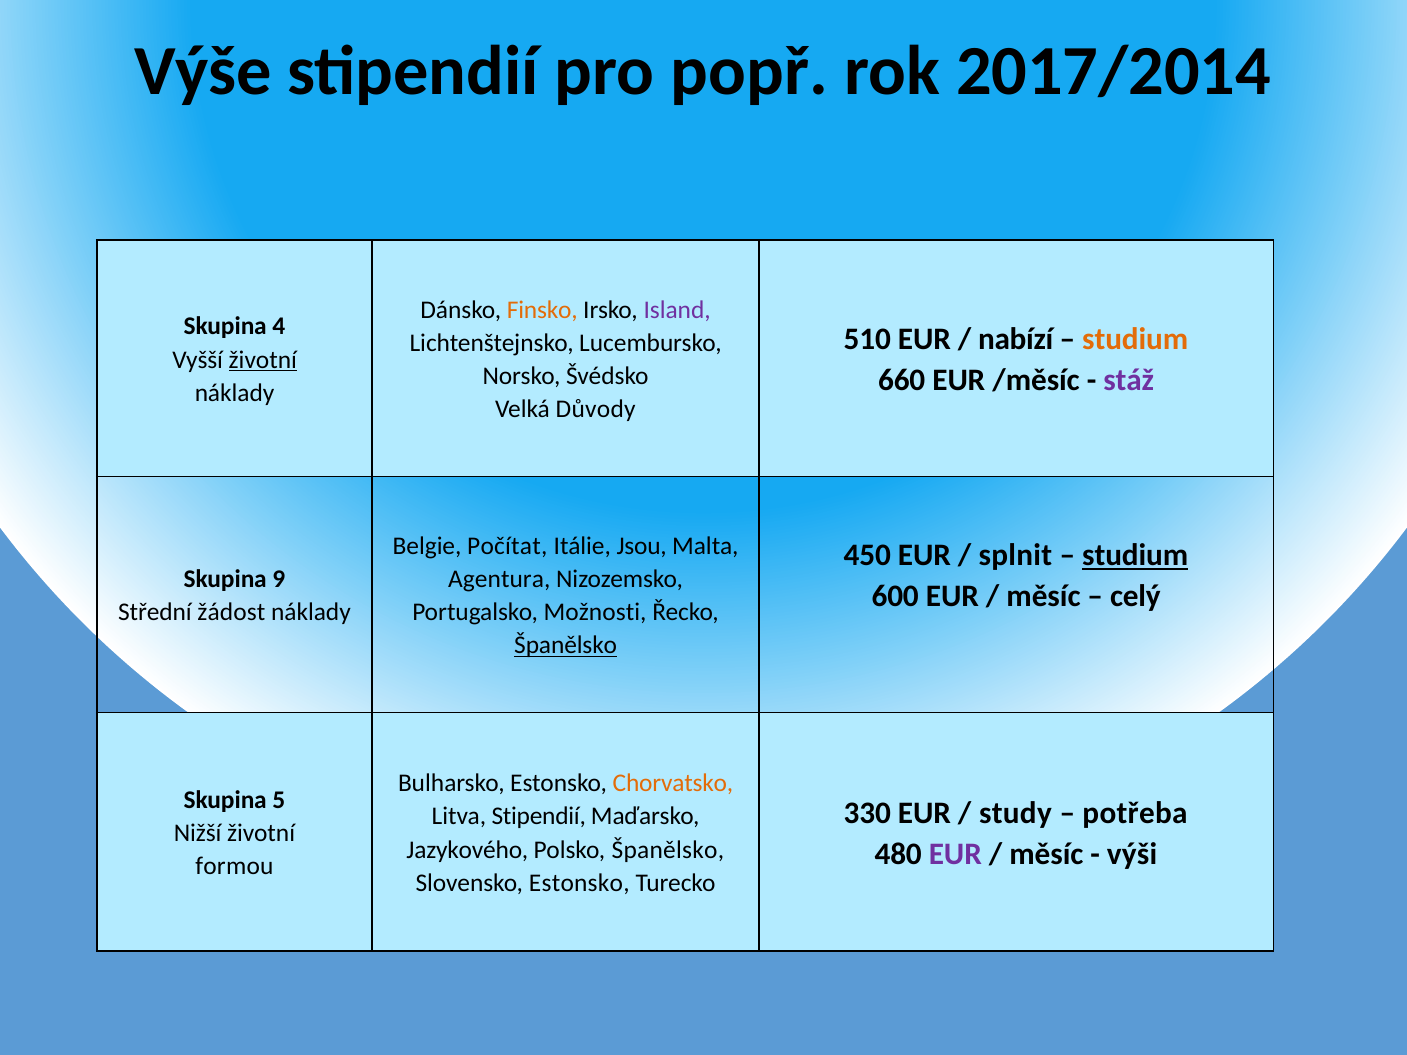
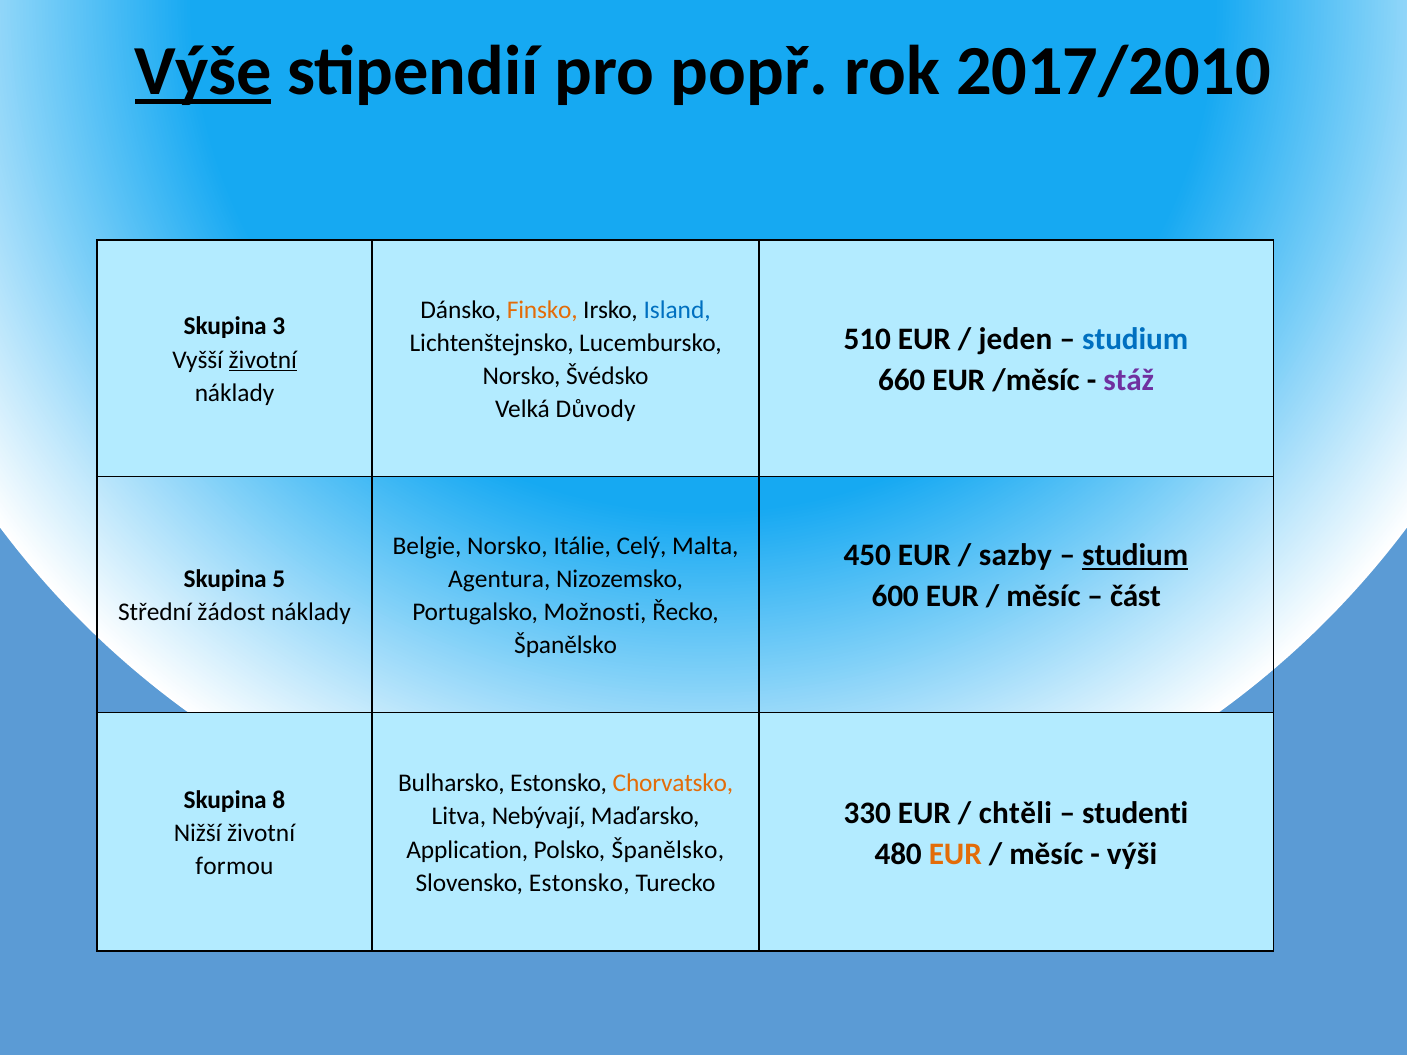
Výše underline: none -> present
2017/2014: 2017/2014 -> 2017/2010
Island colour: purple -> blue
4: 4 -> 3
nabízí: nabízí -> jeden
studium at (1135, 340) colour: orange -> blue
Belgie Počítat: Počítat -> Norsko
Jsou: Jsou -> Celý
splnit: splnit -> sazby
9: 9 -> 5
celý: celý -> část
Španělsko at (566, 646) underline: present -> none
5: 5 -> 8
study: study -> chtěli
potřeba: potřeba -> studenti
Litva Stipendií: Stipendií -> Nebývají
Jazykového: Jazykového -> Application
EUR at (955, 854) colour: purple -> orange
